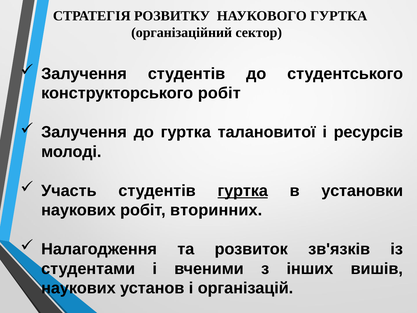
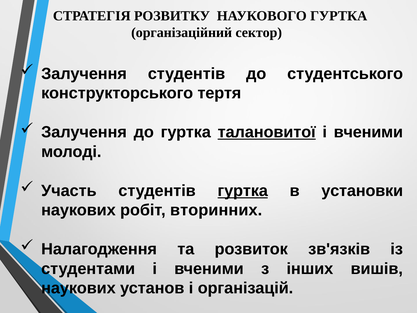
конструкторського робіт: робіт -> тертя
талановитої underline: none -> present
ресурсів at (368, 132): ресурсів -> вченими
